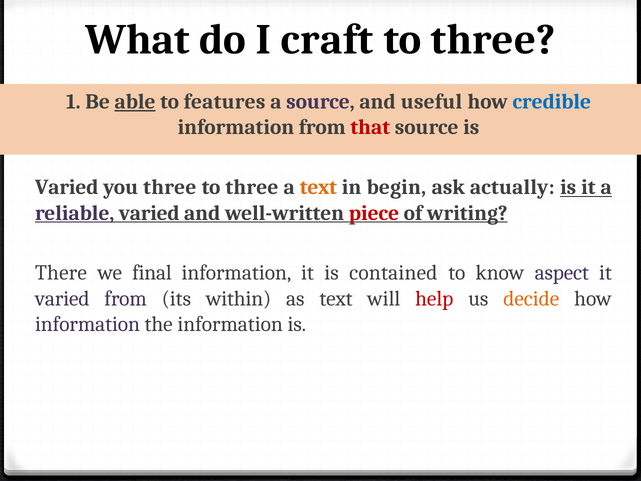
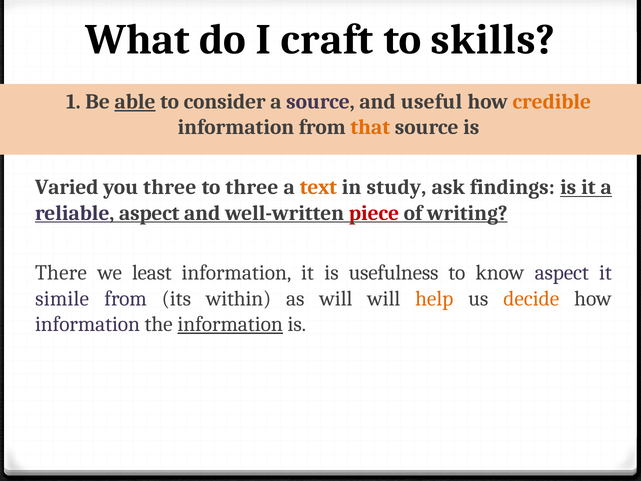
three at (493, 40): three -> skills
features: features -> consider
credible colour: blue -> orange
that colour: red -> orange
begin: begin -> study
actually: actually -> findings
reliable varied: varied -> aspect
final: final -> least
contained: contained -> usefulness
varied at (62, 298): varied -> simile
as text: text -> will
help colour: red -> orange
information at (230, 324) underline: none -> present
